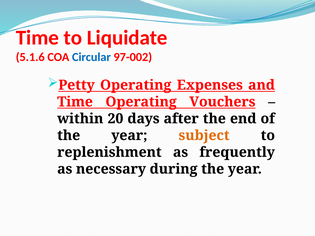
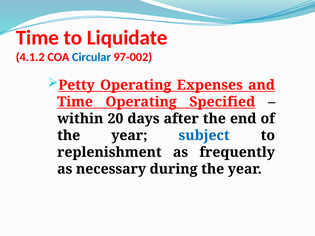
5.1.6: 5.1.6 -> 4.1.2
Vouchers: Vouchers -> Specified
subject colour: orange -> blue
